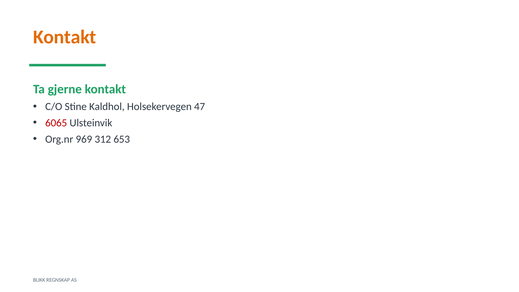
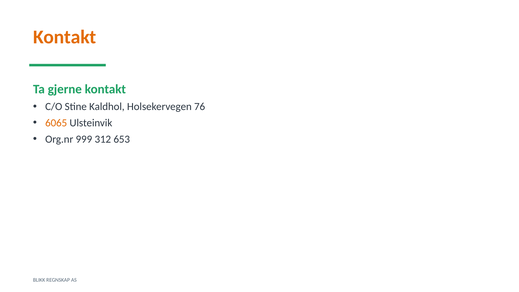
47: 47 -> 76
6065 colour: red -> orange
969: 969 -> 999
